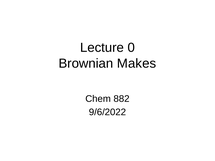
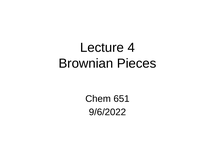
0: 0 -> 4
Makes: Makes -> Pieces
882: 882 -> 651
